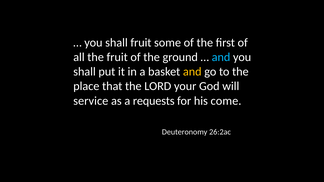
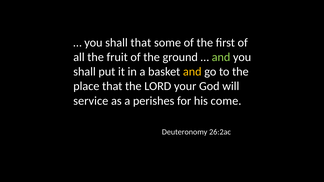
shall fruit: fruit -> that
and at (221, 57) colour: light blue -> light green
requests: requests -> perishes
